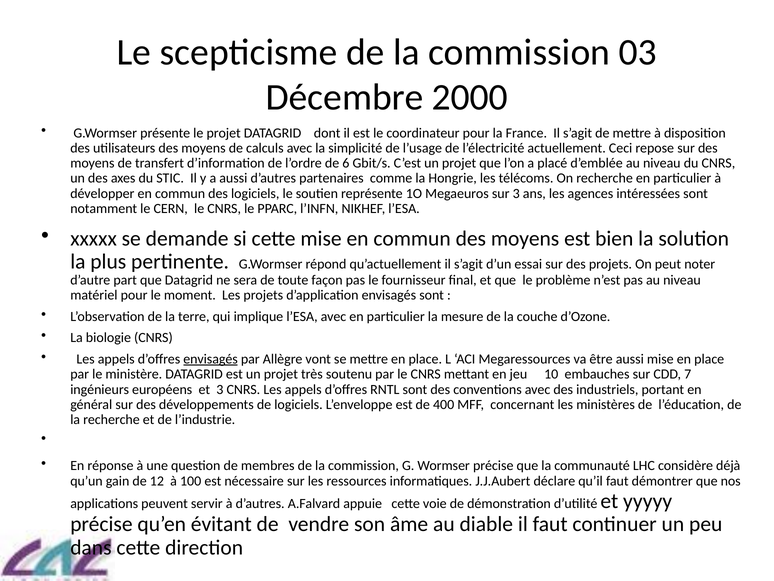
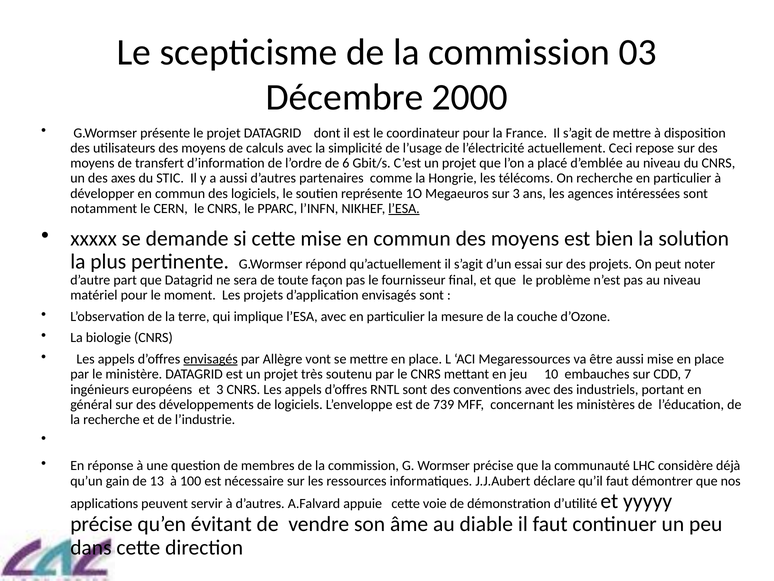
l’ESA at (404, 208) underline: none -> present
400: 400 -> 739
12: 12 -> 13
